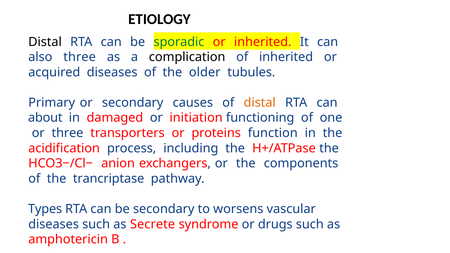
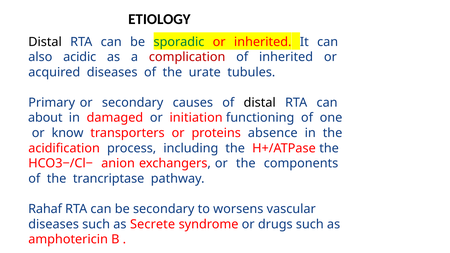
also three: three -> acidic
complication colour: black -> red
older: older -> urate
distal at (260, 103) colour: orange -> black
or three: three -> know
function: function -> absence
Types: Types -> Rahaf
